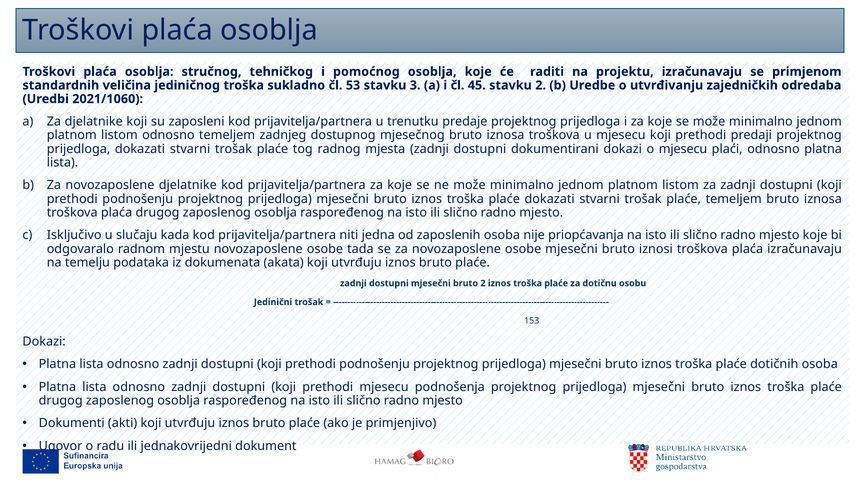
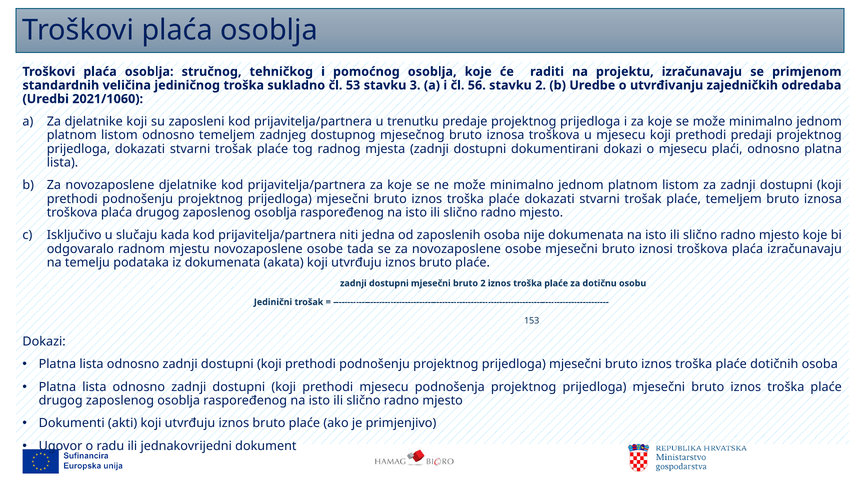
45: 45 -> 56
nije priopćavanja: priopćavanja -> dokumenata
